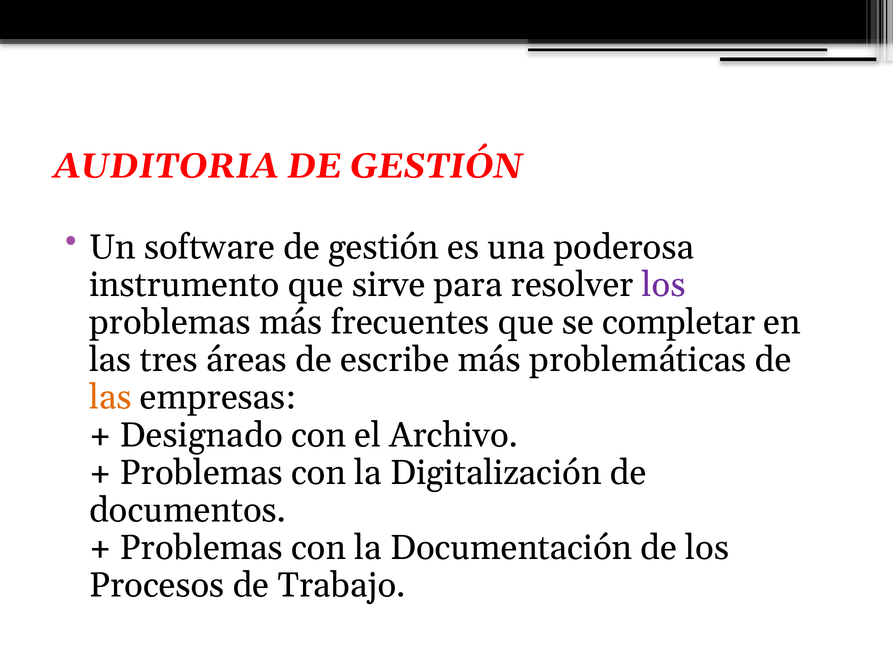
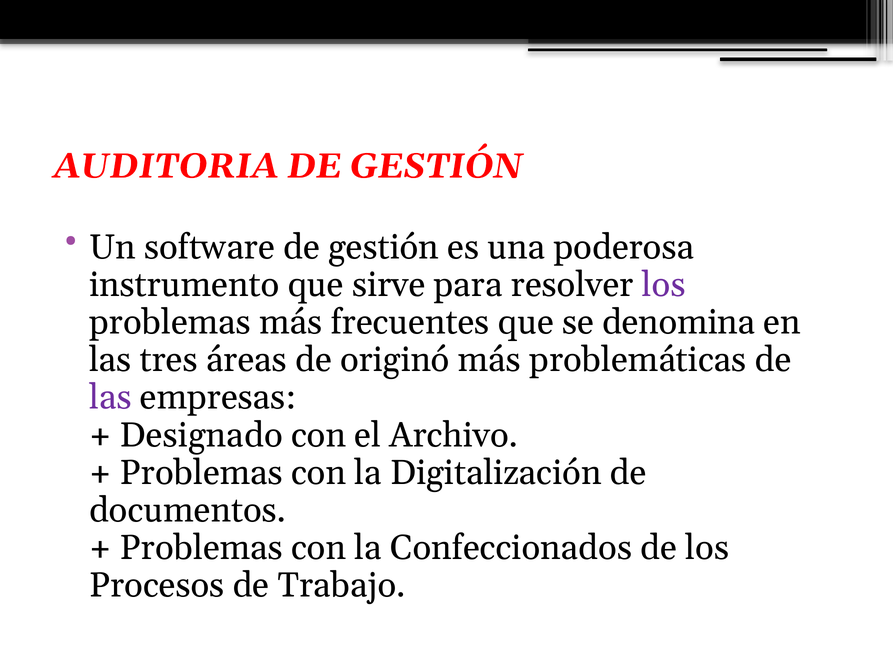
completar: completar -> denomina
escribe: escribe -> originó
las at (110, 397) colour: orange -> purple
Documentación: Documentación -> Confeccionados
